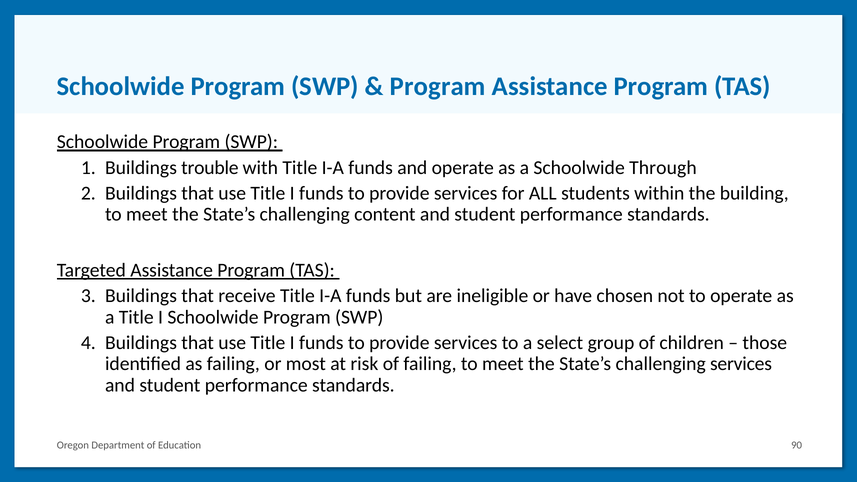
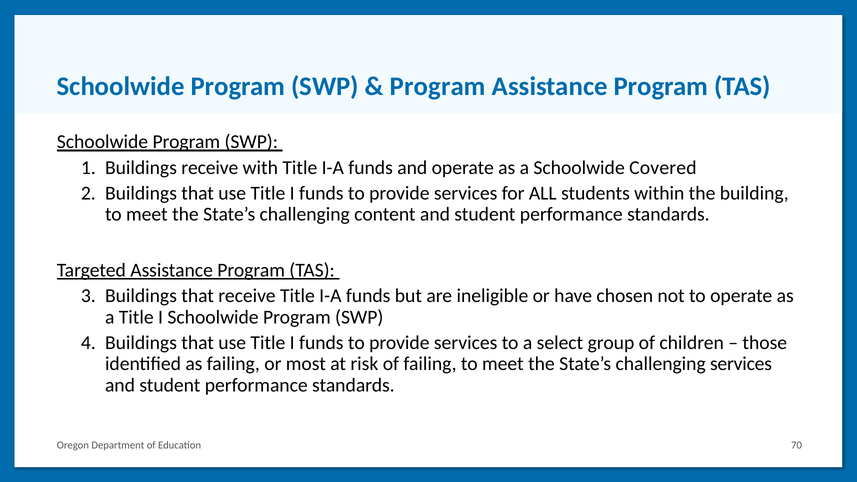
Buildings trouble: trouble -> receive
Through: Through -> Covered
90: 90 -> 70
